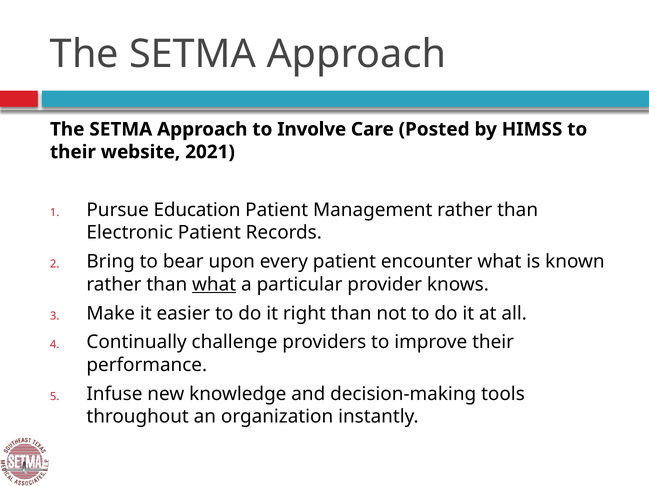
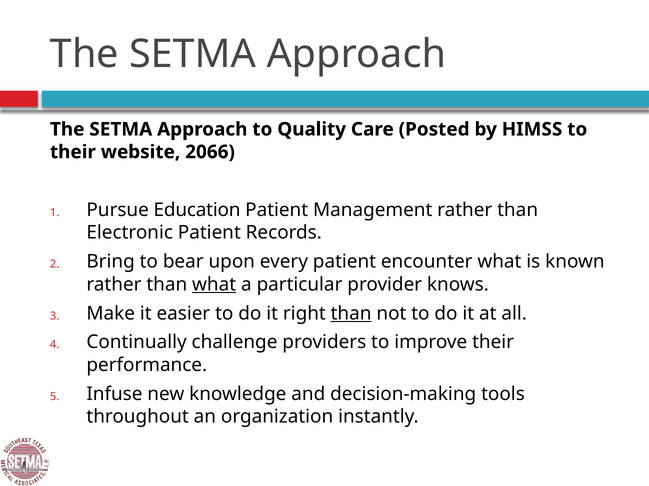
Involve: Involve -> Quality
2021: 2021 -> 2066
than at (351, 314) underline: none -> present
